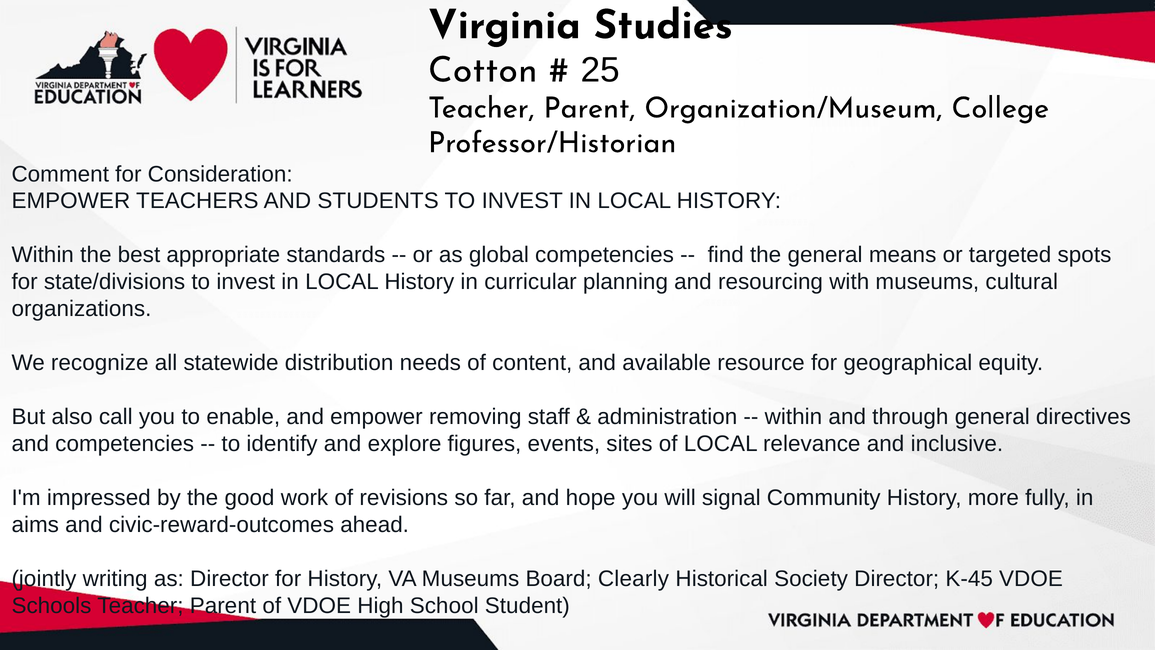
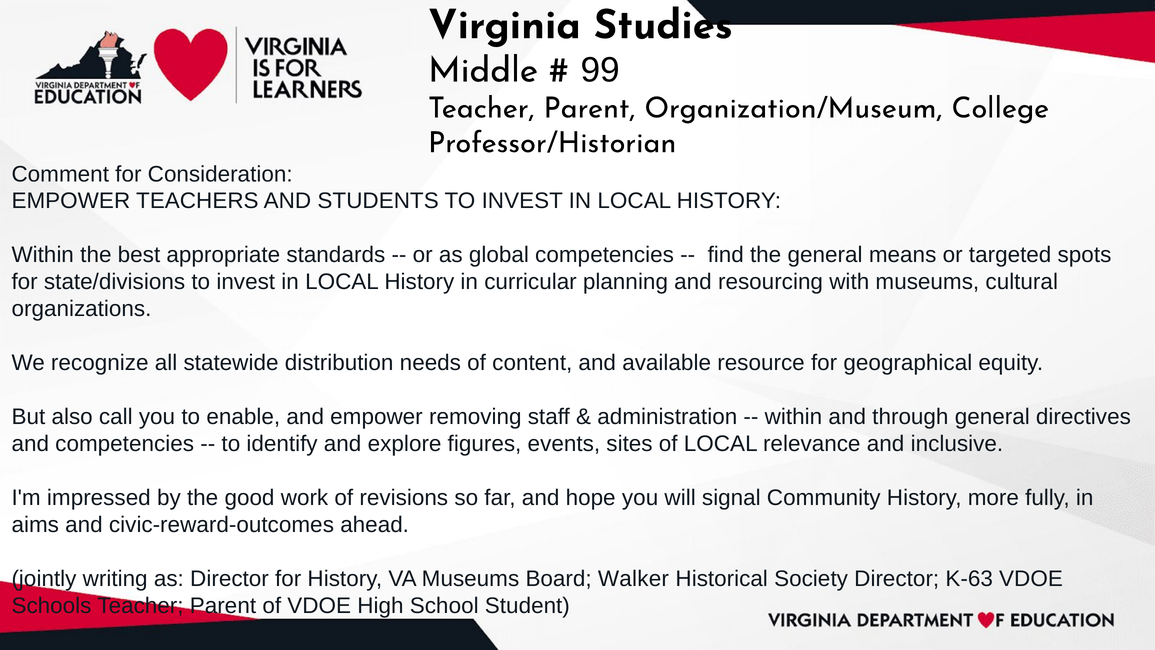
Cotton: Cotton -> Middle
25: 25 -> 99
Clearly: Clearly -> Walker
K-45: K-45 -> K-63
